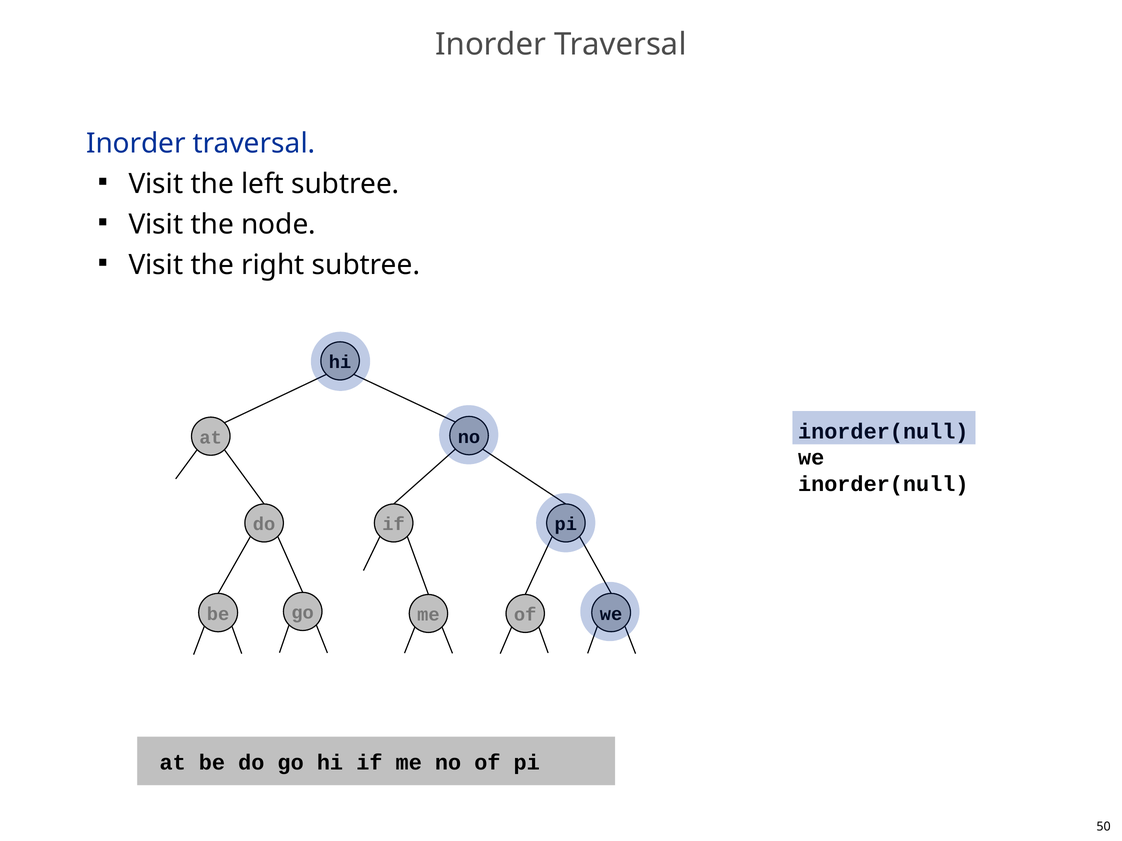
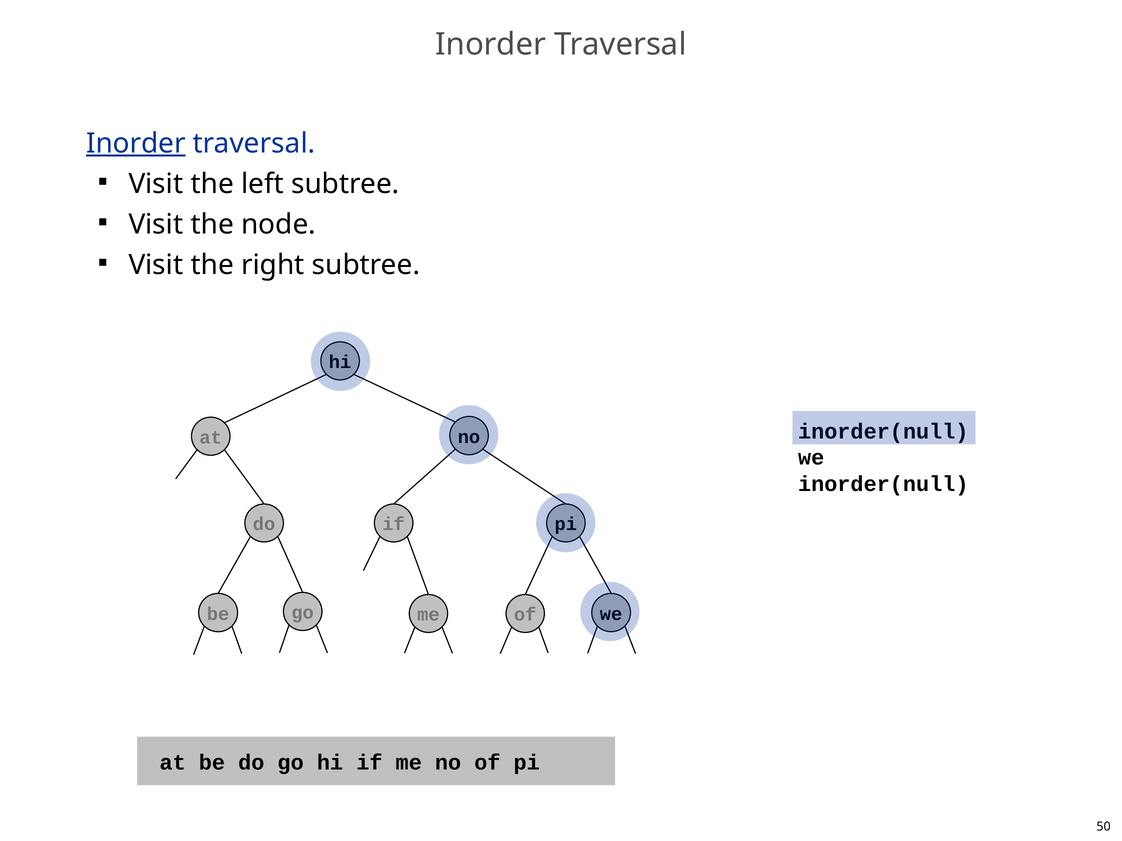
Inorder at (136, 143) underline: none -> present
